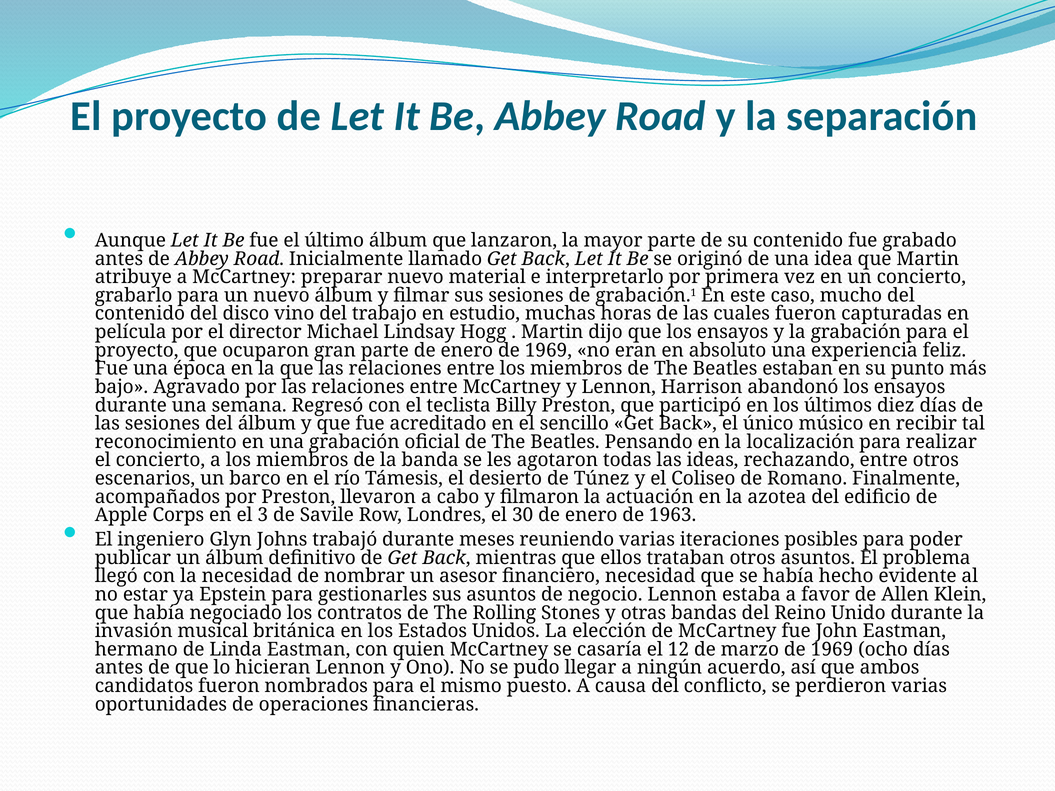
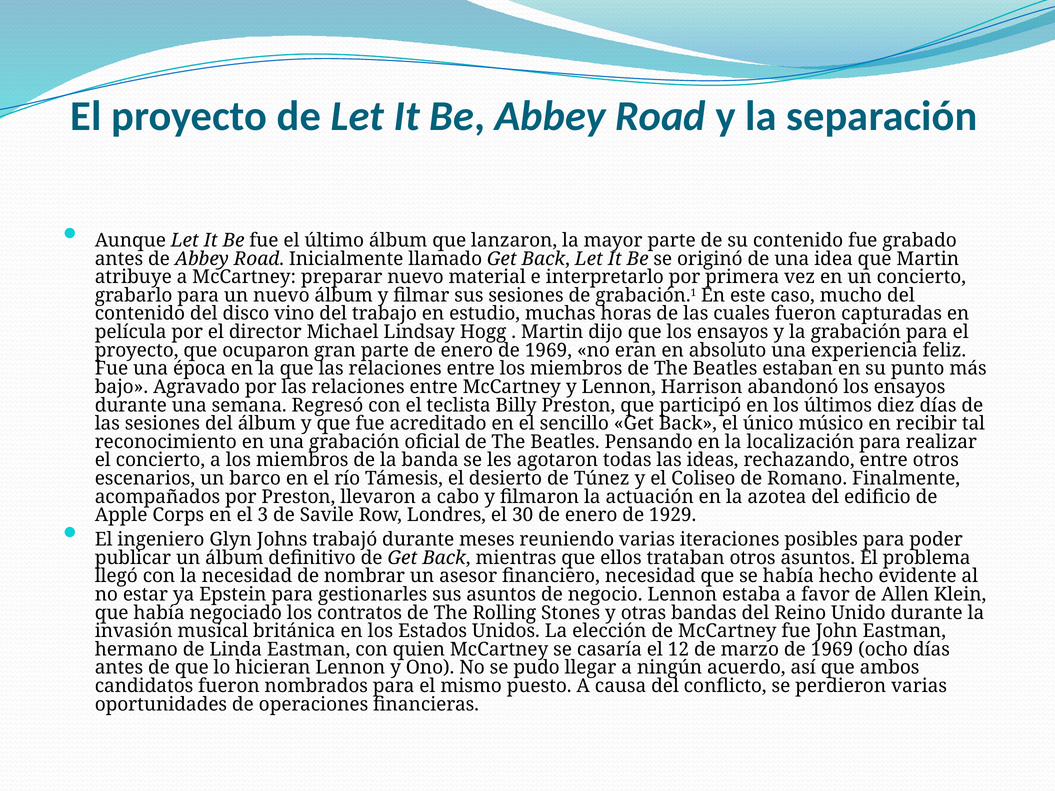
1963: 1963 -> 1929
